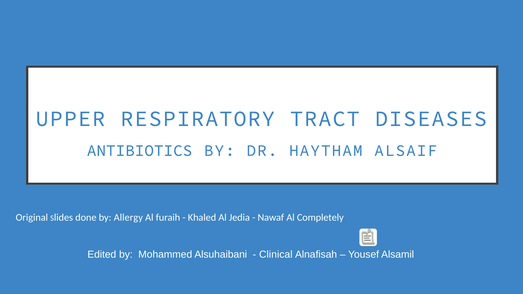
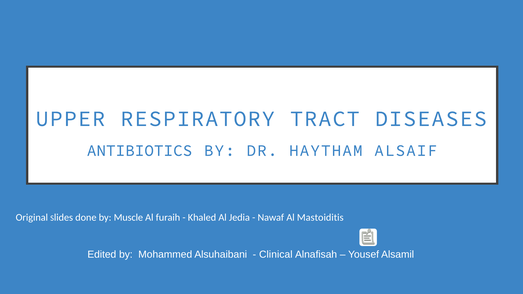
Allergy: Allergy -> Muscle
Completely: Completely -> Mastoiditis
